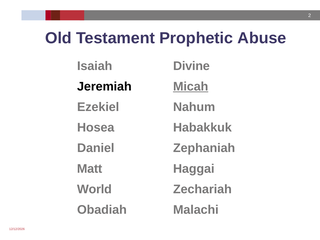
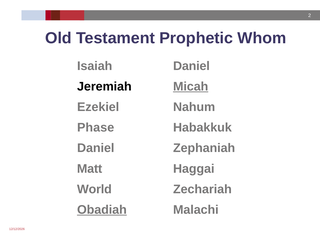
Abuse: Abuse -> Whom
Isaiah Divine: Divine -> Daniel
Hosea: Hosea -> Phase
Obadiah underline: none -> present
